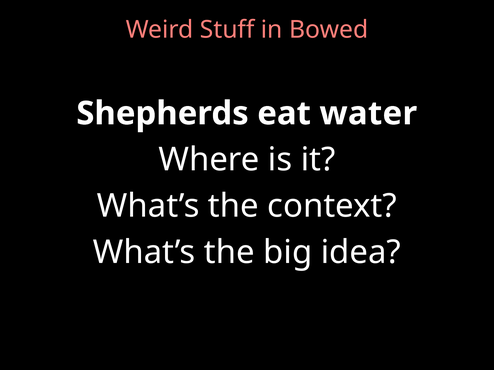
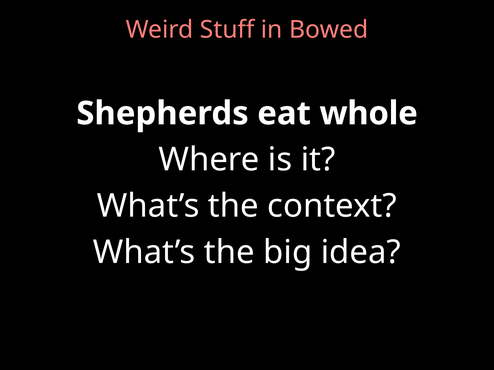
water: water -> whole
